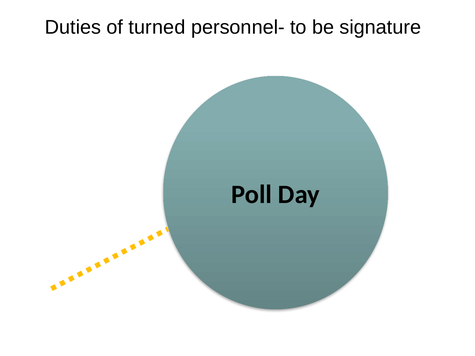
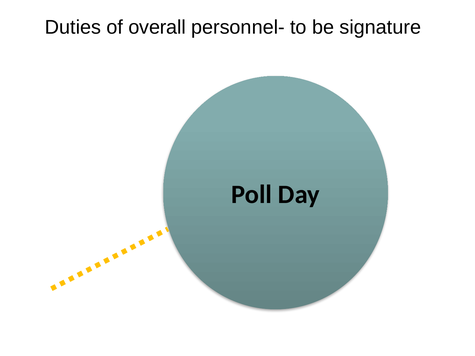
turned: turned -> overall
